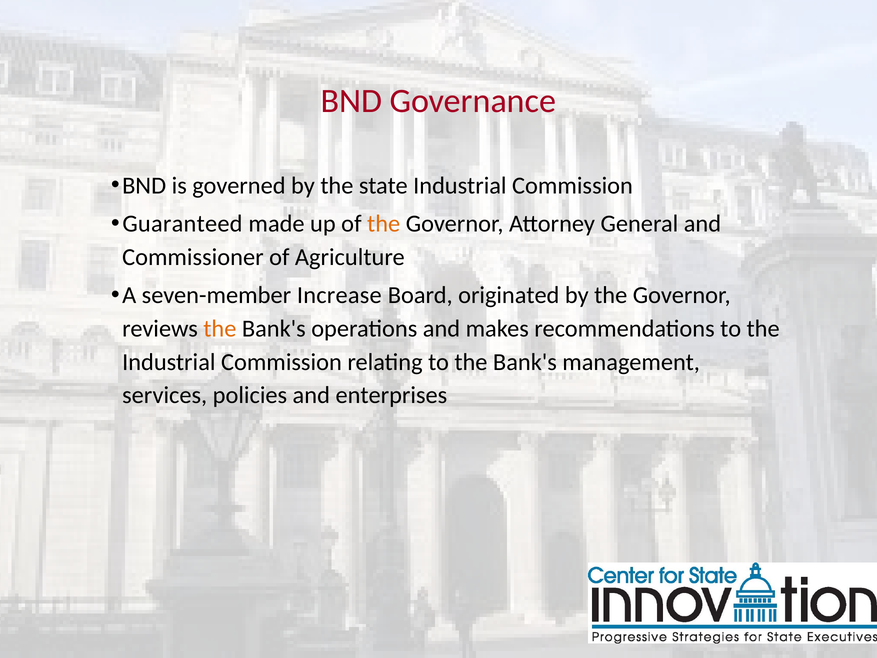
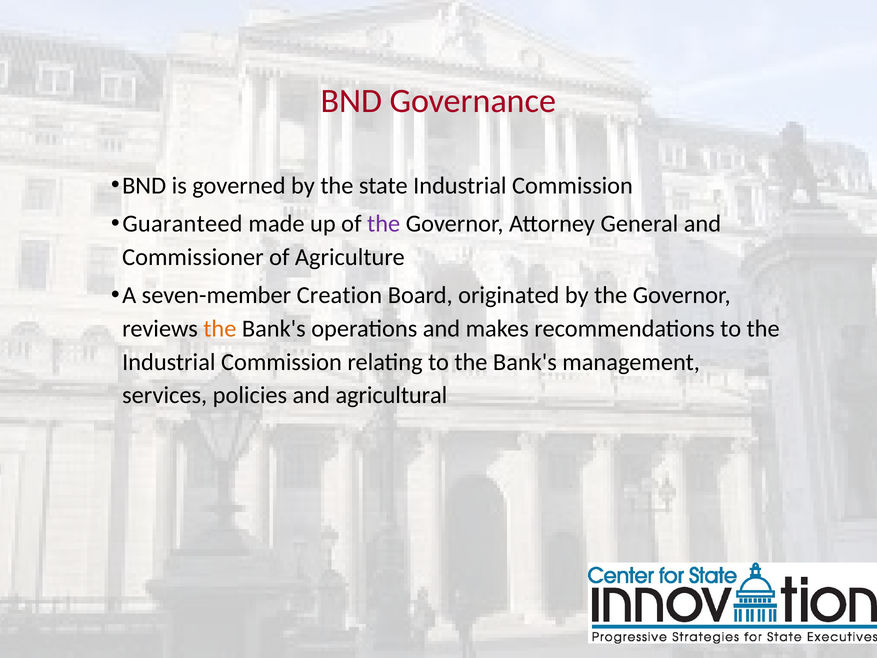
the at (384, 224) colour: orange -> purple
Increase: Increase -> Creation
enterprises: enterprises -> agricultural
